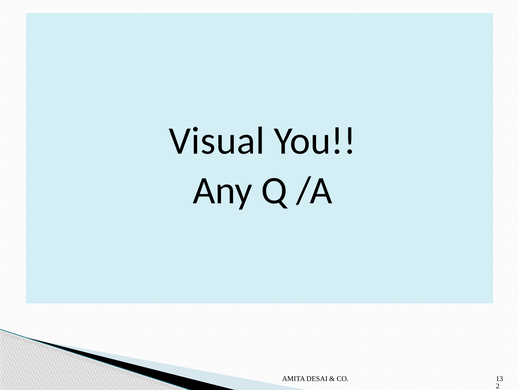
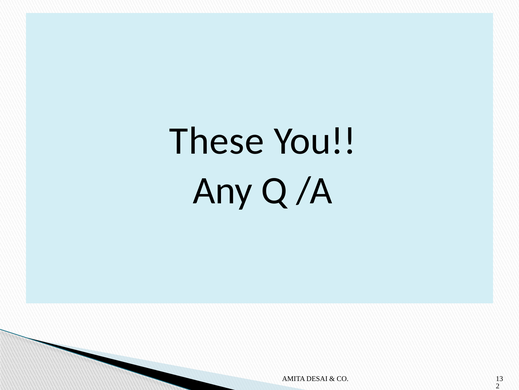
Visual: Visual -> These
